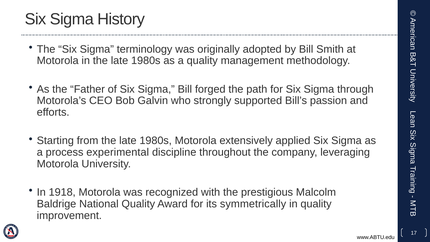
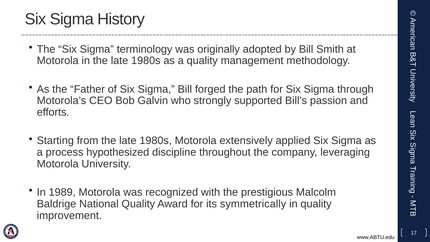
experimental: experimental -> hypothesized
1918: 1918 -> 1989
